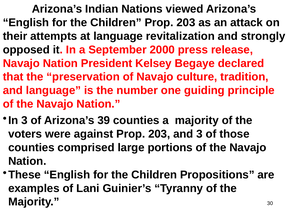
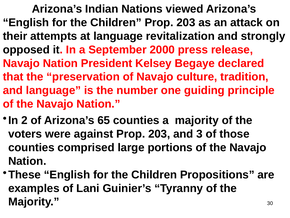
In 3: 3 -> 2
39: 39 -> 65
